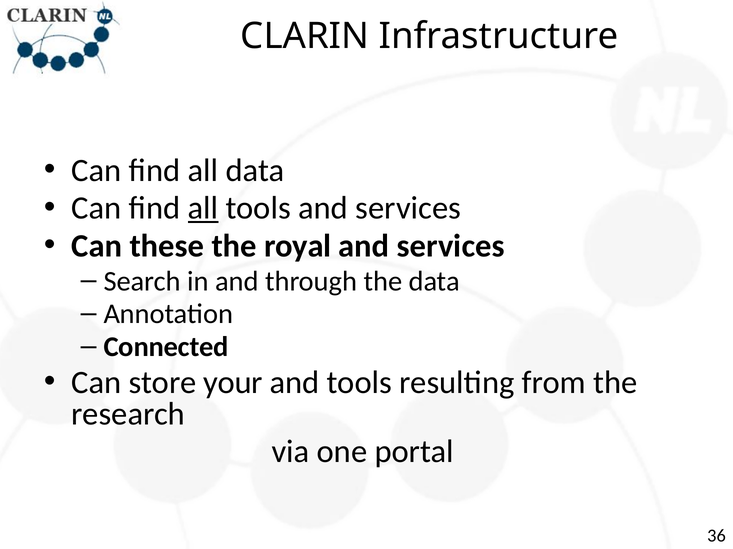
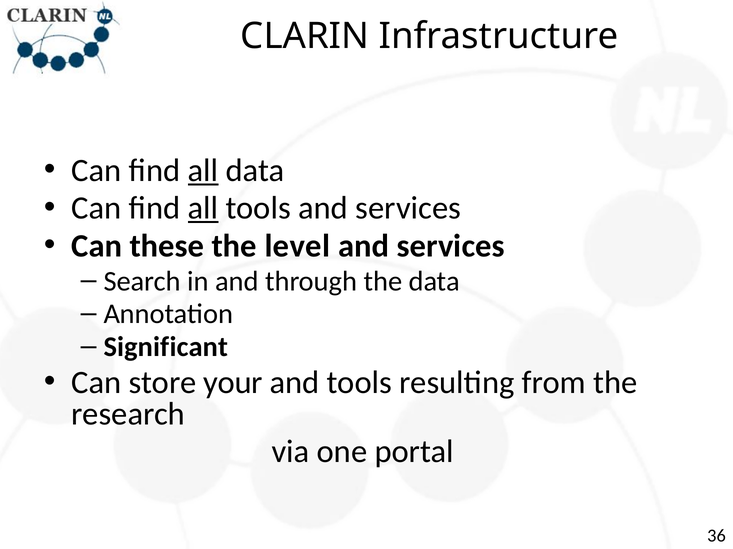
all at (203, 171) underline: none -> present
royal: royal -> level
Connected: Connected -> Significant
